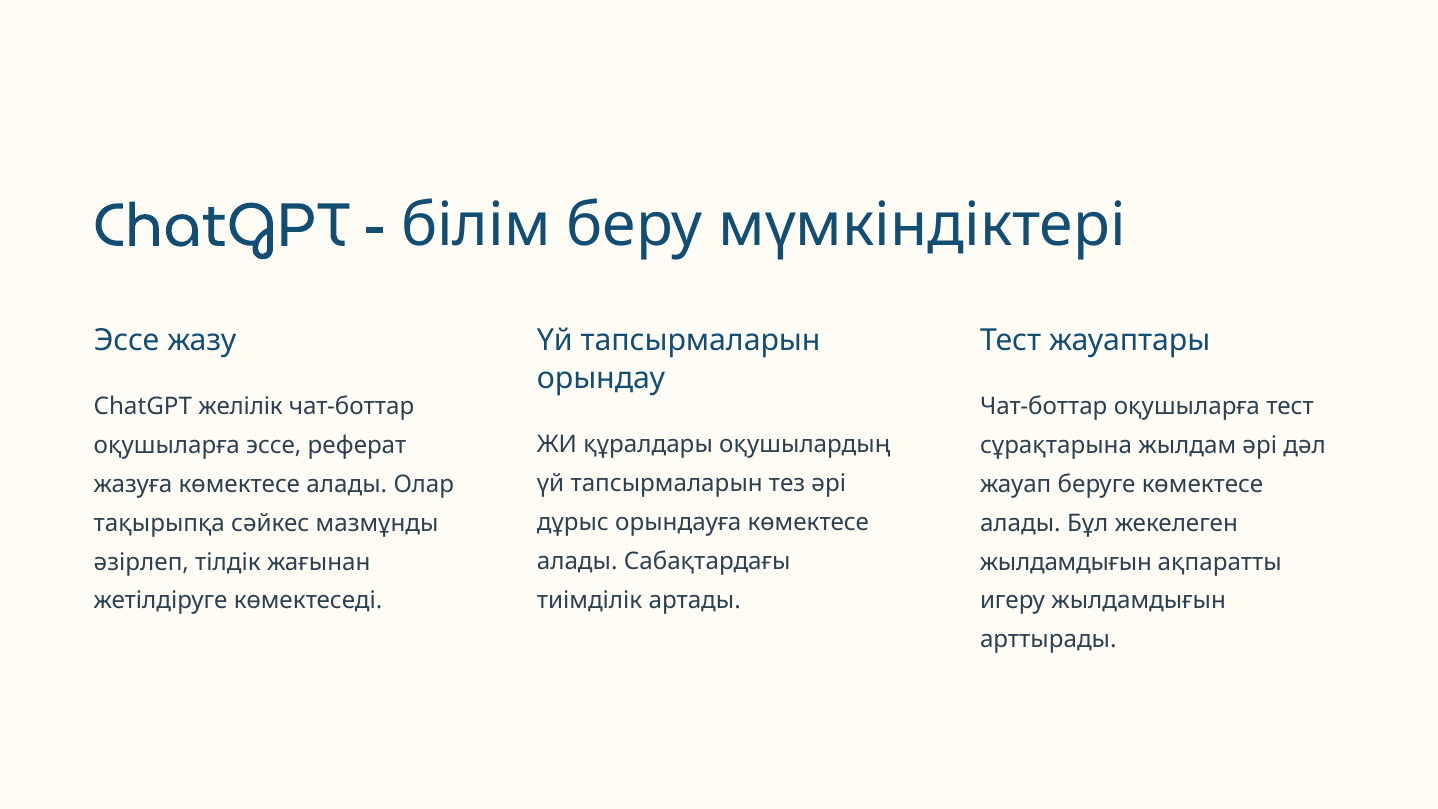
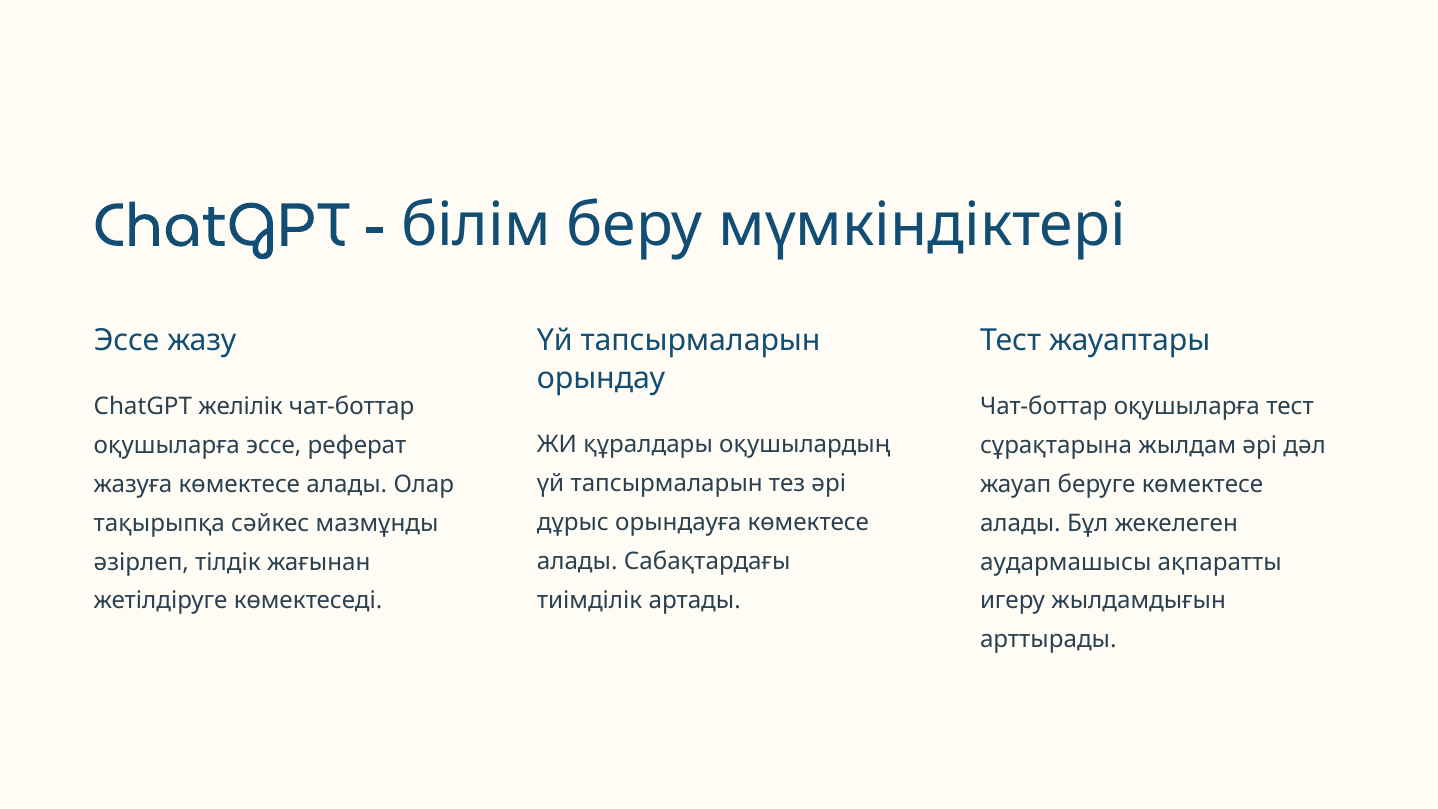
жылдамдығын at (1066, 562): жылдамдығын -> аудармашысы
